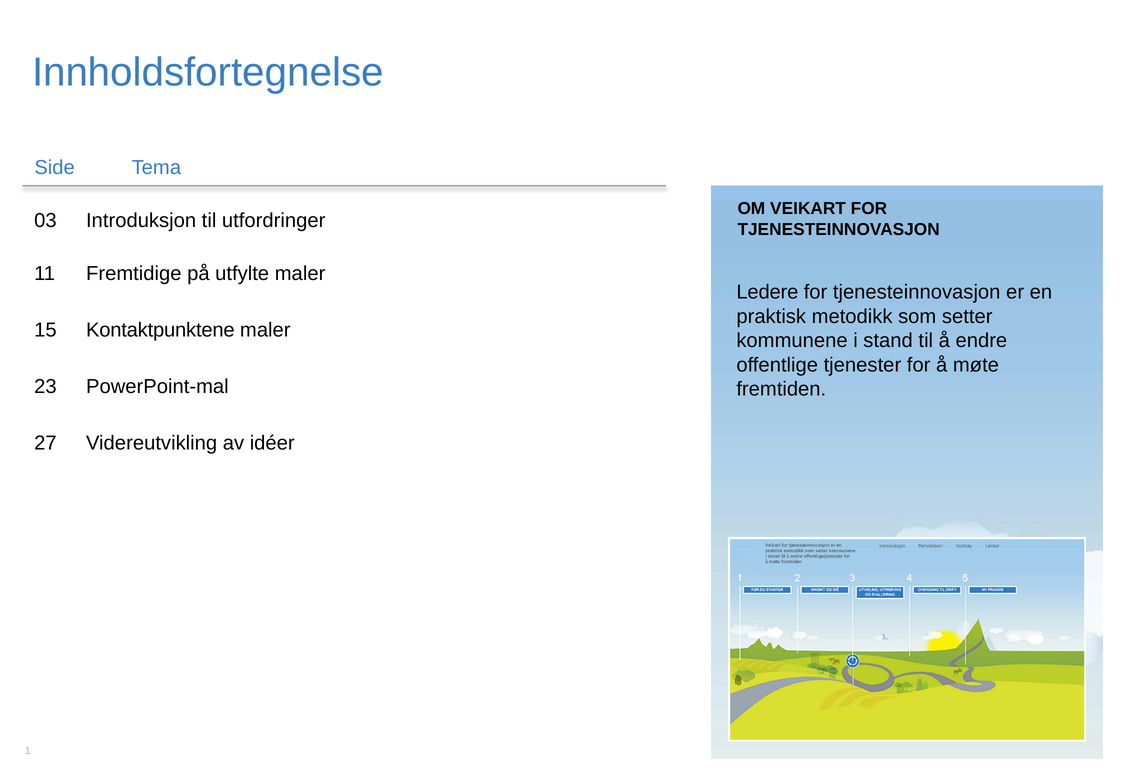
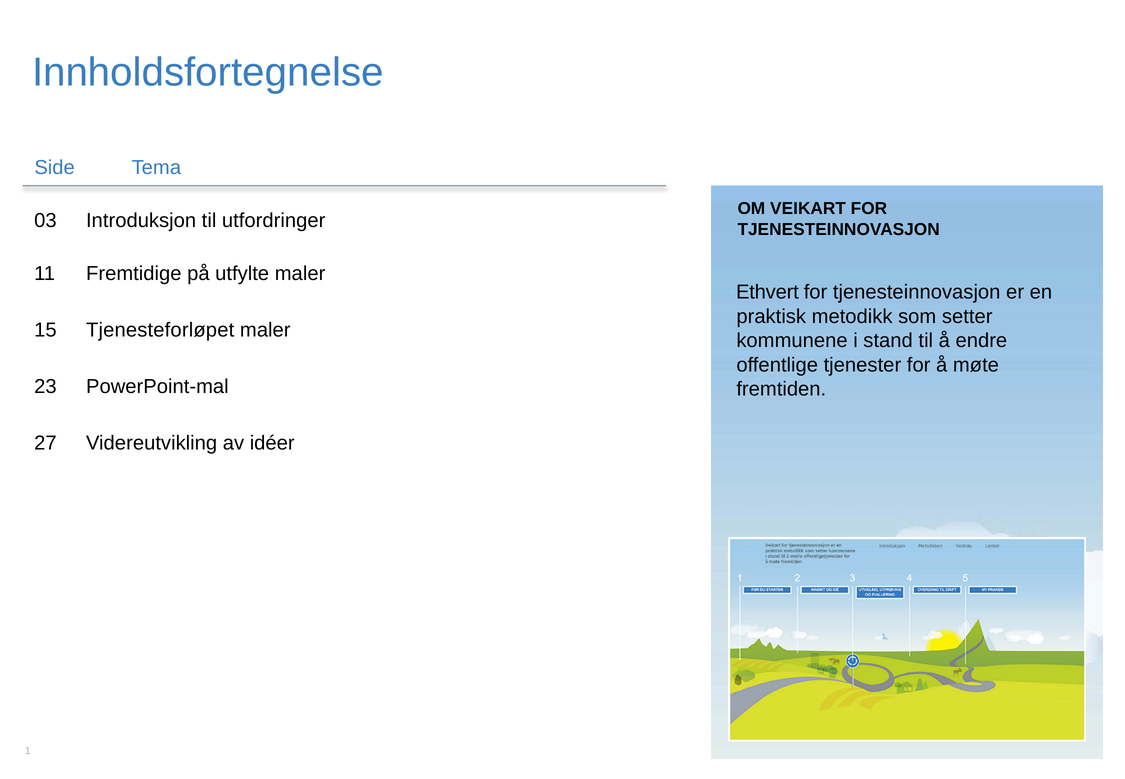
Ledere: Ledere -> Ethvert
Kontaktpunktene: Kontaktpunktene -> Tjenesteforløpet
